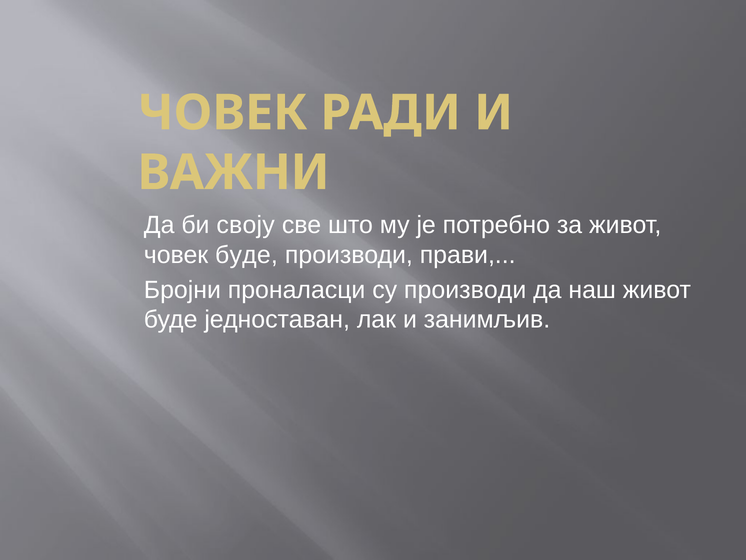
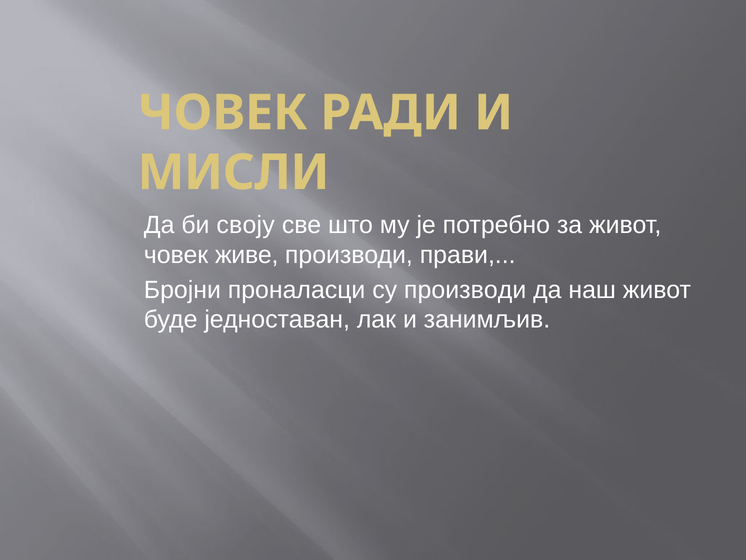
ВАЖНИ: ВАЖНИ -> МИСЛИ
човек буде: буде -> живе
